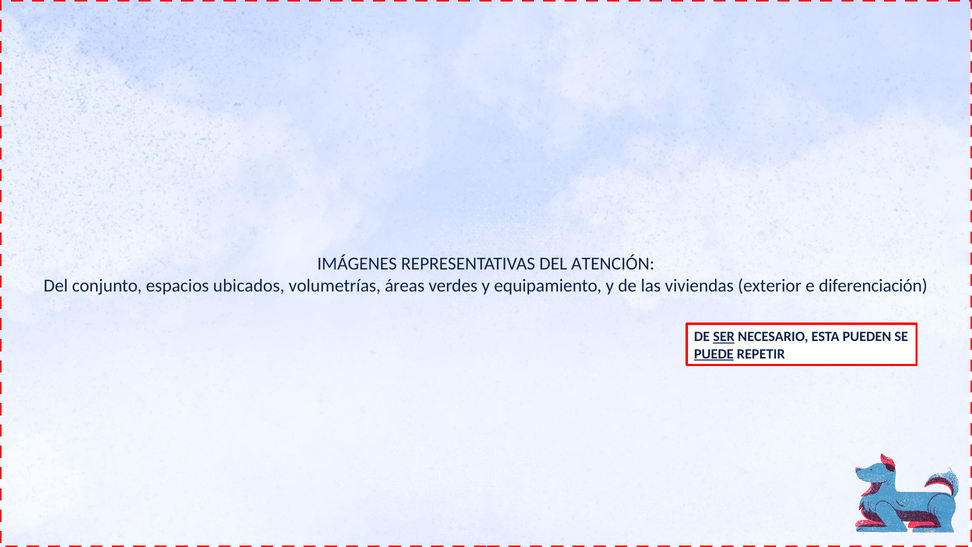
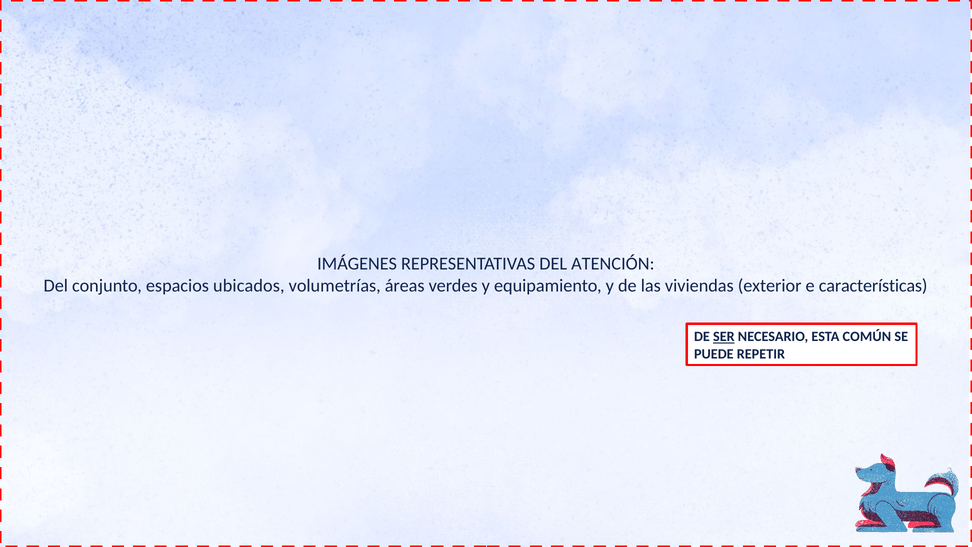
diferenciación: diferenciación -> características
PUEDEN: PUEDEN -> COMÚN
PUEDE underline: present -> none
